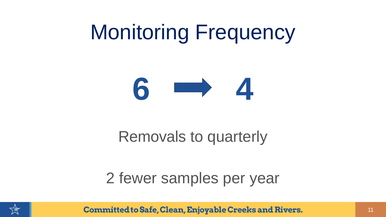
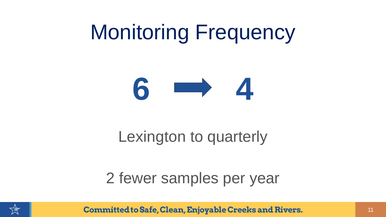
Removals: Removals -> Lexington
